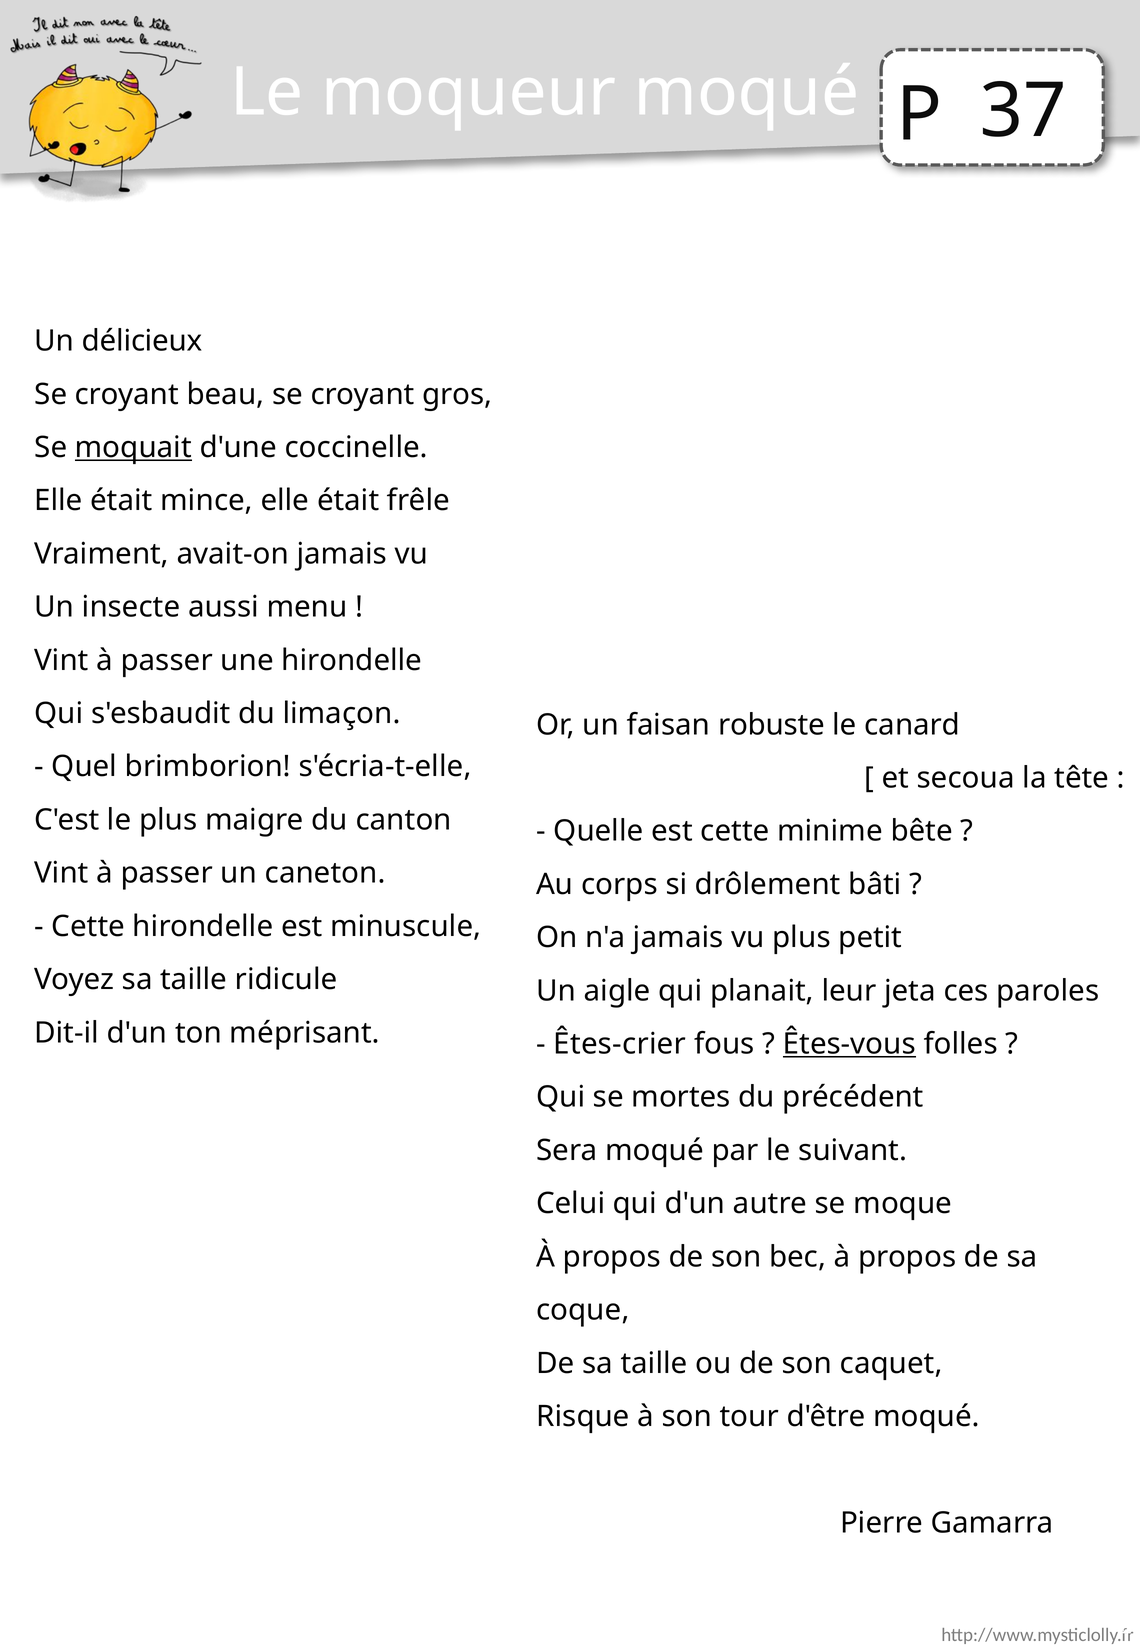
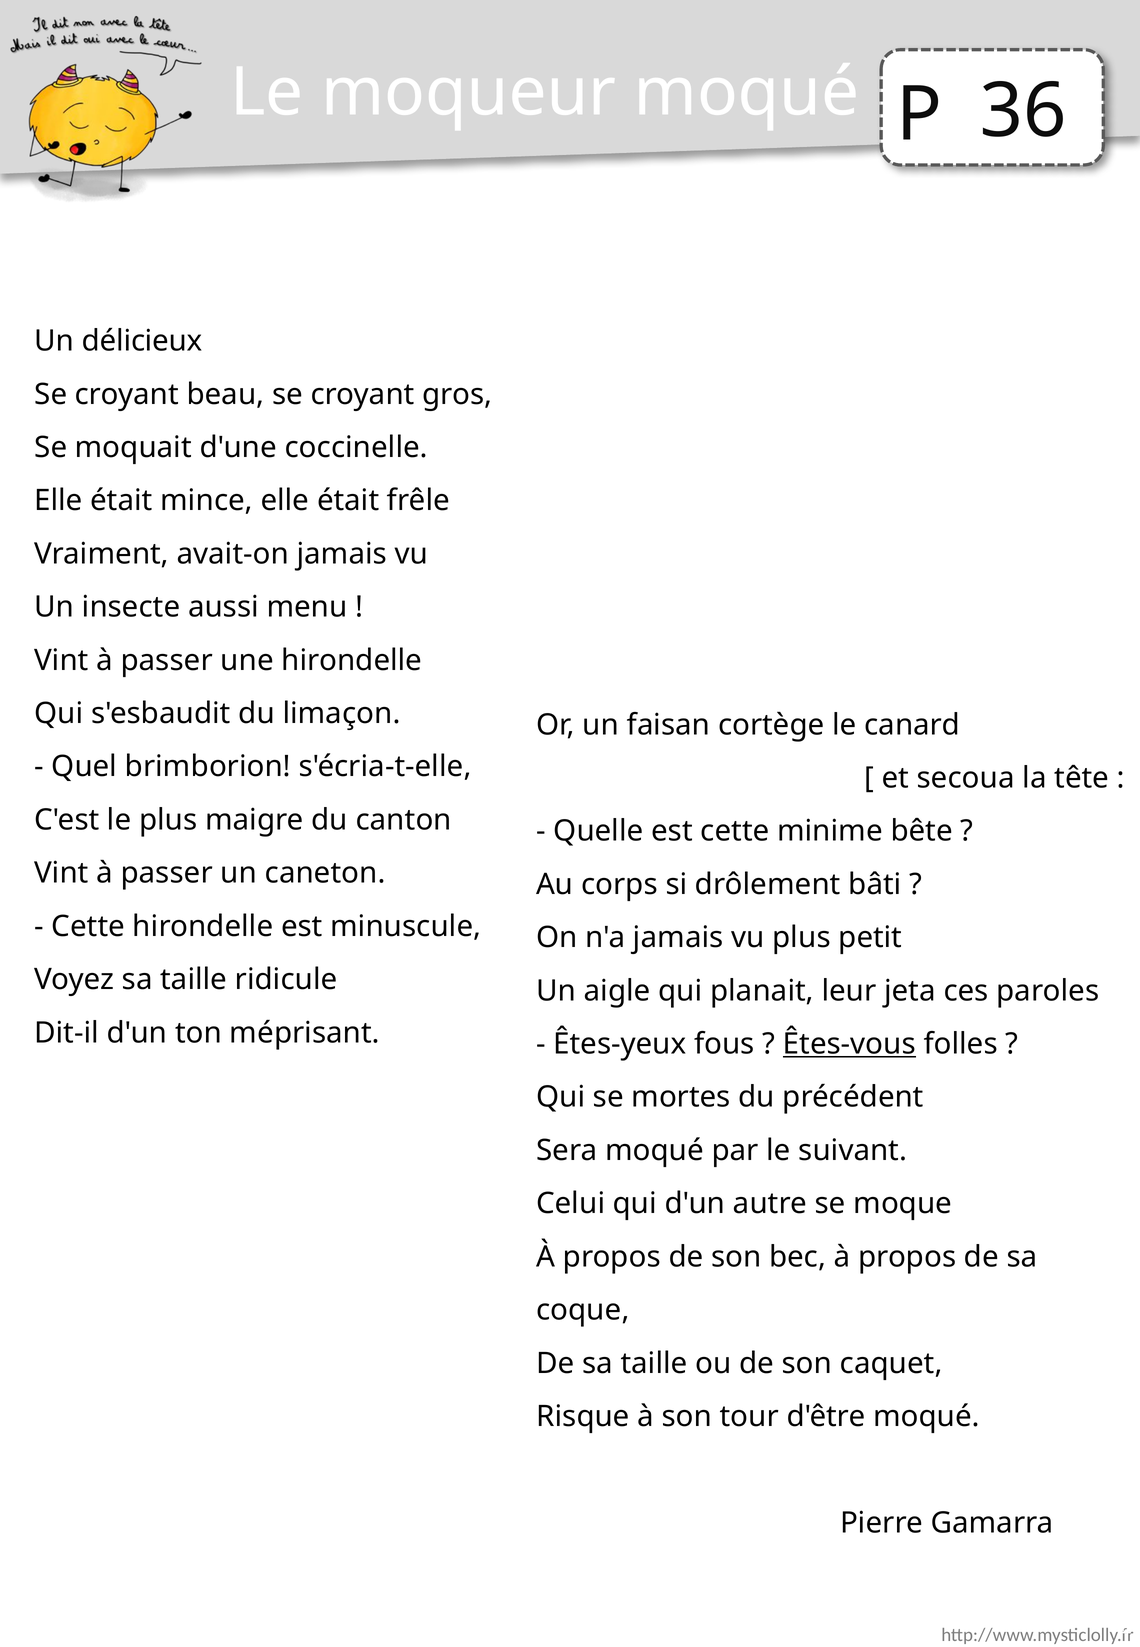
37: 37 -> 36
moquait underline: present -> none
robuste: robuste -> cortège
Êtes-crier: Êtes-crier -> Êtes-yeux
